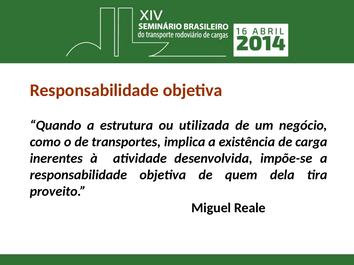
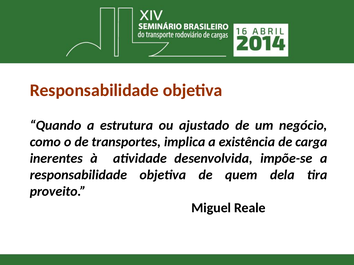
utilizada: utilizada -> ajustado
